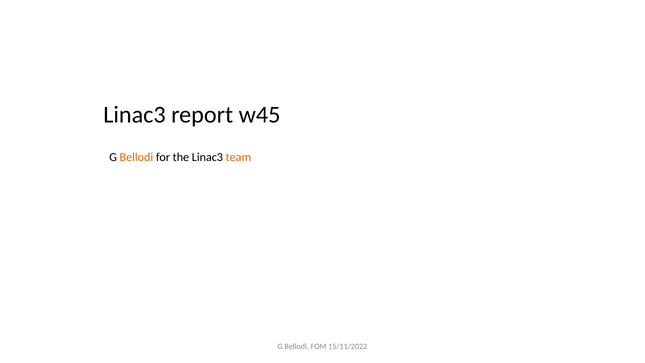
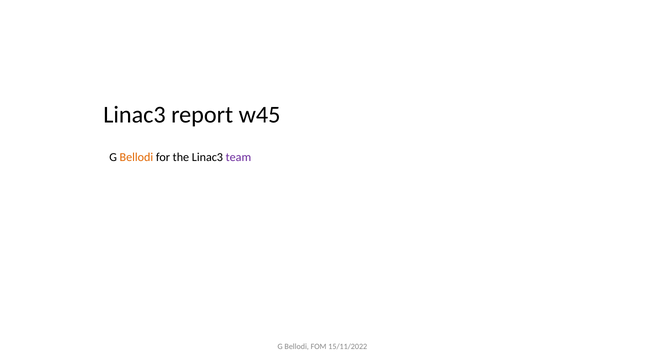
team colour: orange -> purple
